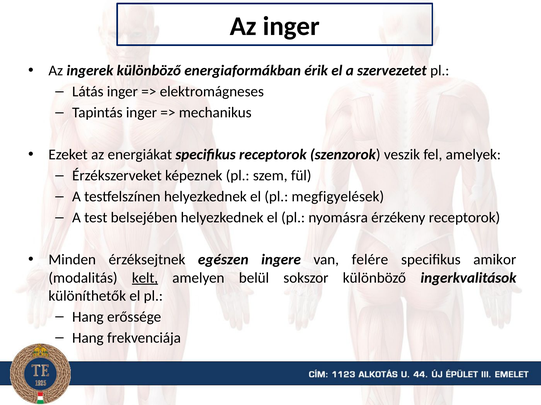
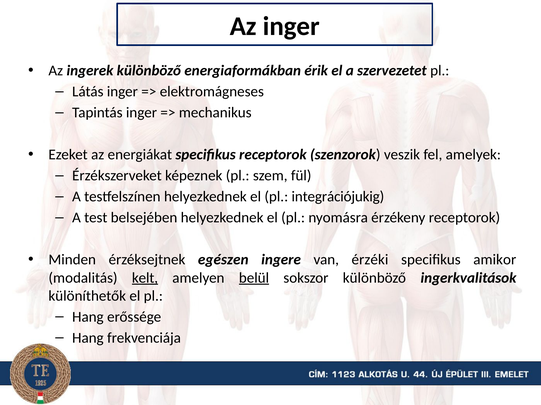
megfigyelések: megfigyelések -> integrációjukig
felére: felére -> érzéki
belül underline: none -> present
